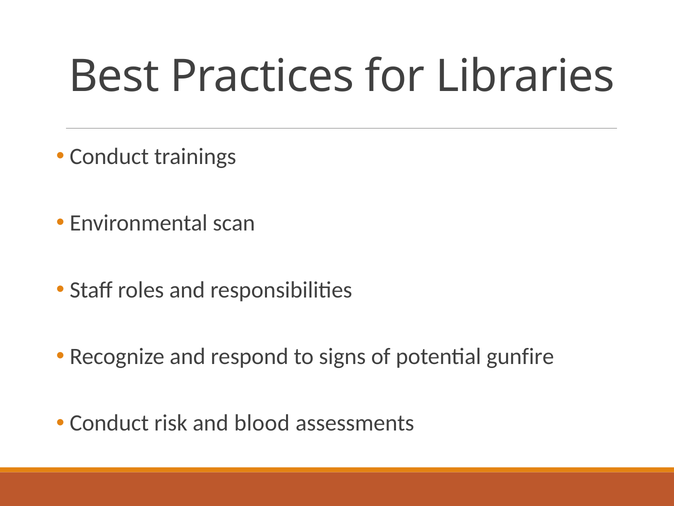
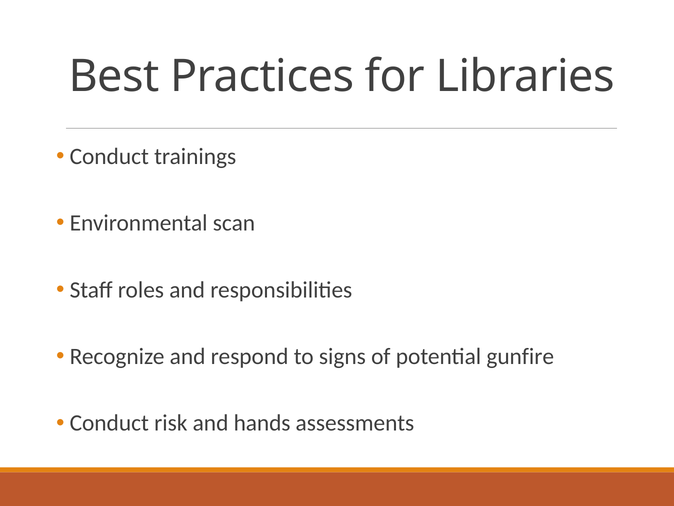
blood: blood -> hands
